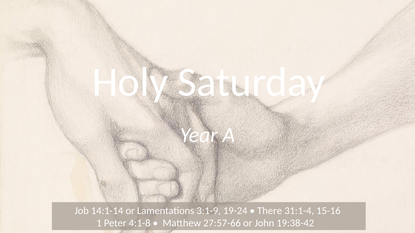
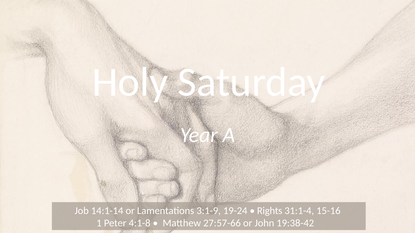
There: There -> Rights
